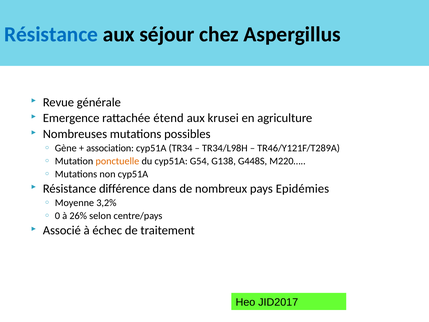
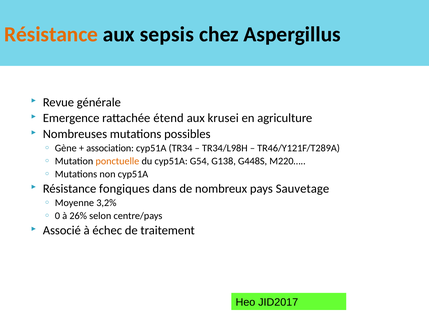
Résistance at (51, 34) colour: blue -> orange
séjour: séjour -> sepsis
différence: différence -> fongiques
Epidémies: Epidémies -> Sauvetage
